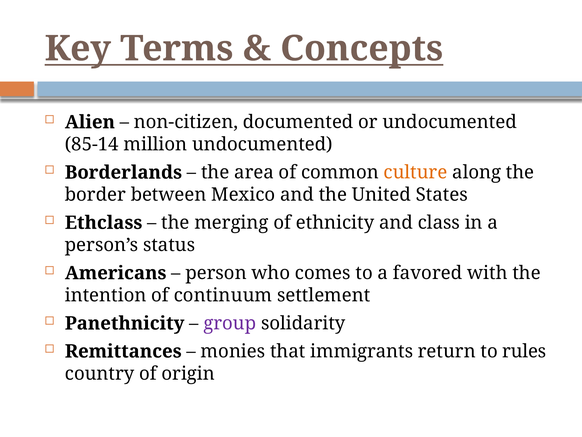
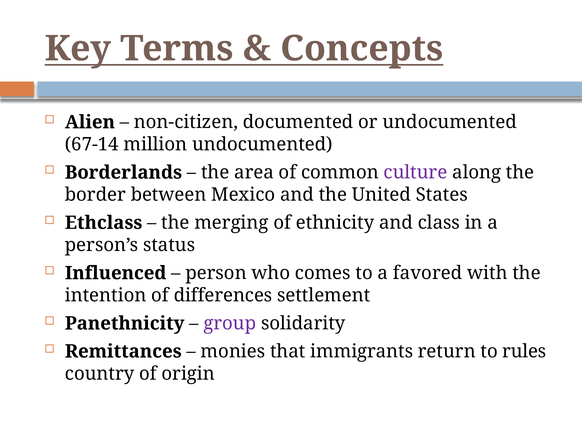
85-14: 85-14 -> 67-14
culture colour: orange -> purple
Americans: Americans -> Influenced
continuum: continuum -> differences
